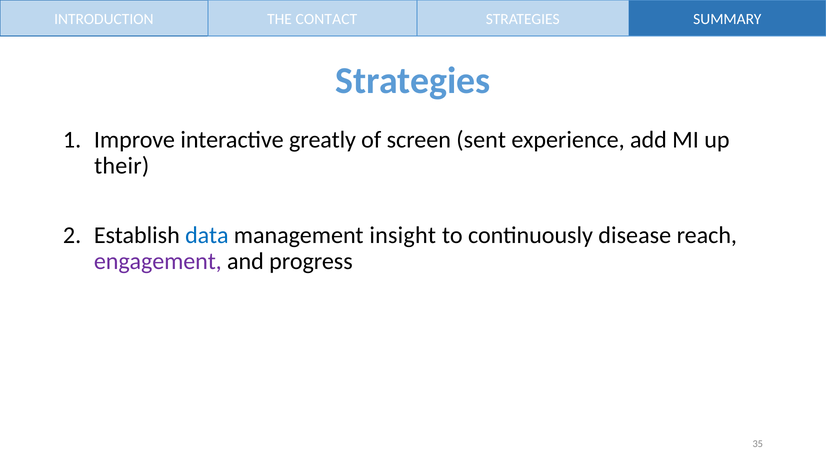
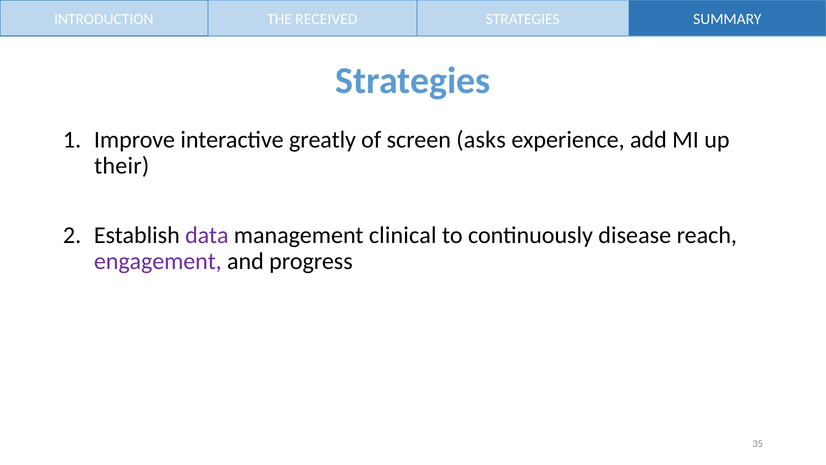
CONTACT: CONTACT -> RECEIVED
sent: sent -> asks
data colour: blue -> purple
insight: insight -> clinical
